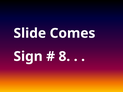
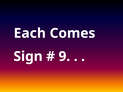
Slide: Slide -> Each
8: 8 -> 9
